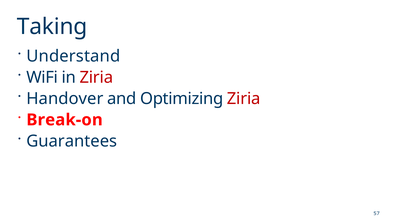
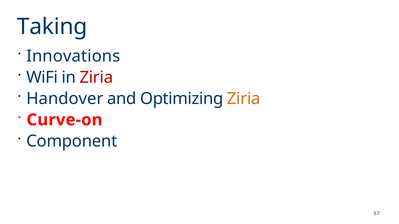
Understand: Understand -> Innovations
Ziria at (244, 99) colour: red -> orange
Break-on: Break-on -> Curve-on
Guarantees: Guarantees -> Component
